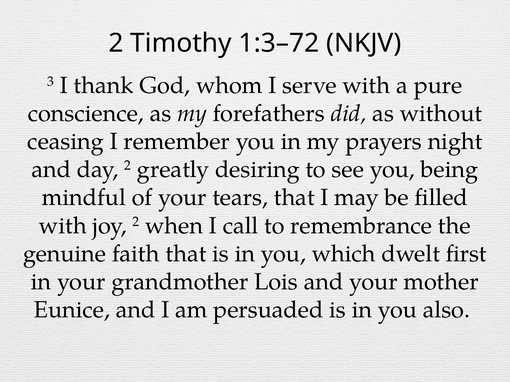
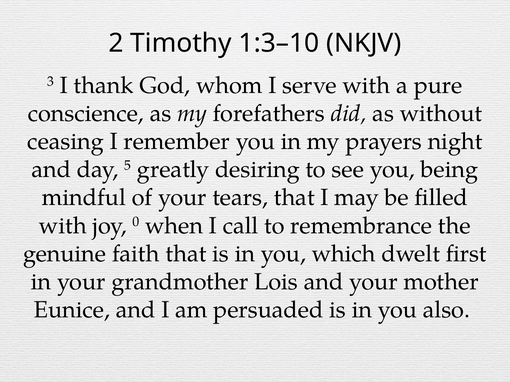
1:3–72: 1:3–72 -> 1:3–10
day 2: 2 -> 5
joy 2: 2 -> 0
